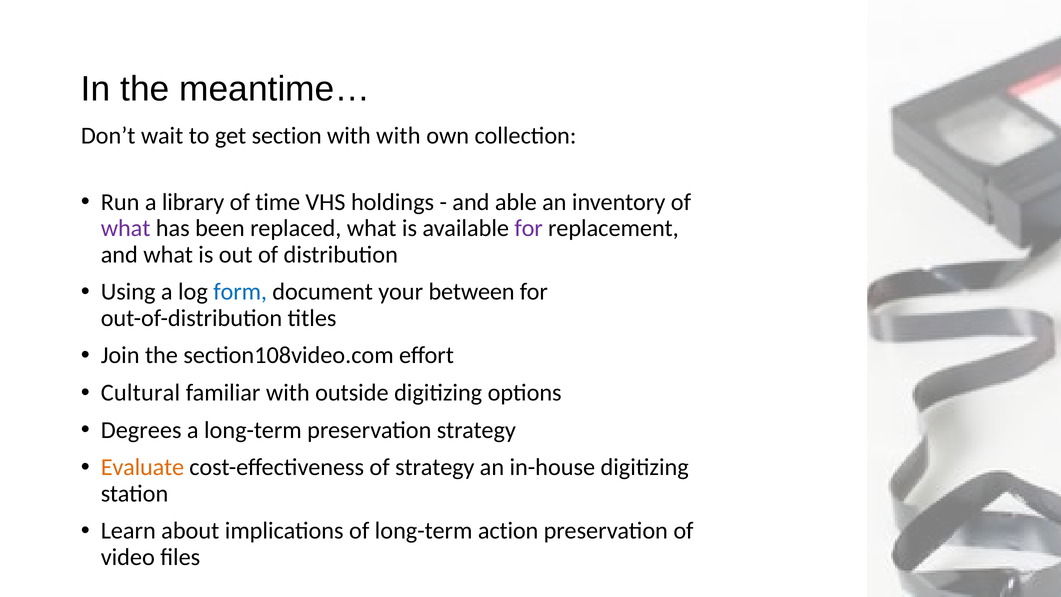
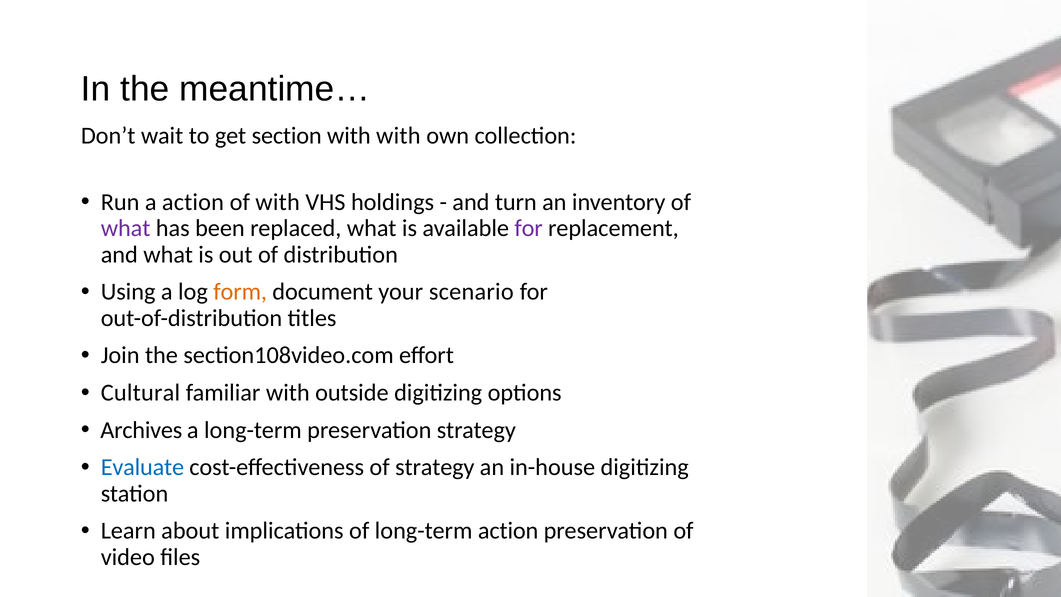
a library: library -> action
of time: time -> with
able: able -> turn
form colour: blue -> orange
between: between -> scenario
Degrees: Degrees -> Archives
Evaluate colour: orange -> blue
